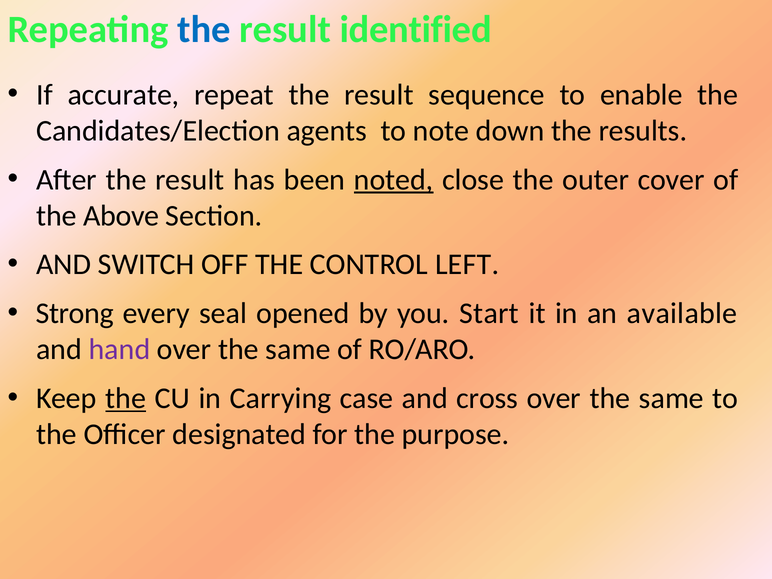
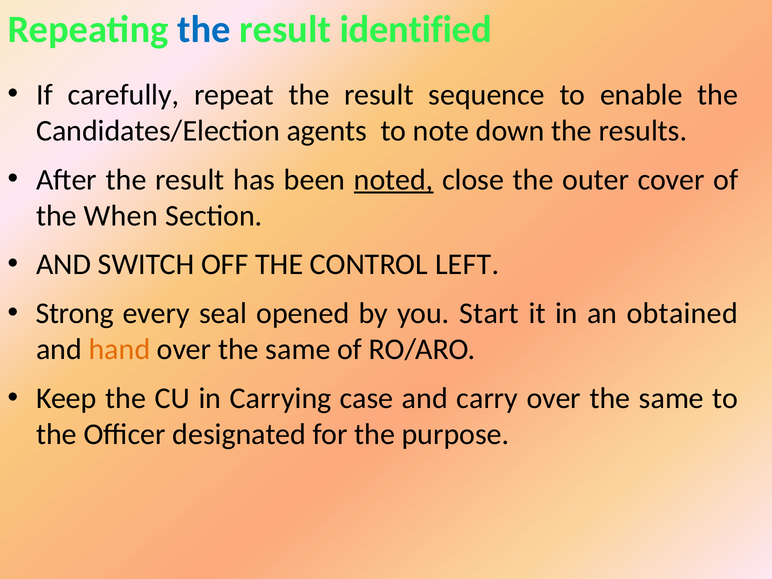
accurate: accurate -> carefully
Above: Above -> When
available: available -> obtained
hand colour: purple -> orange
the at (126, 398) underline: present -> none
cross: cross -> carry
